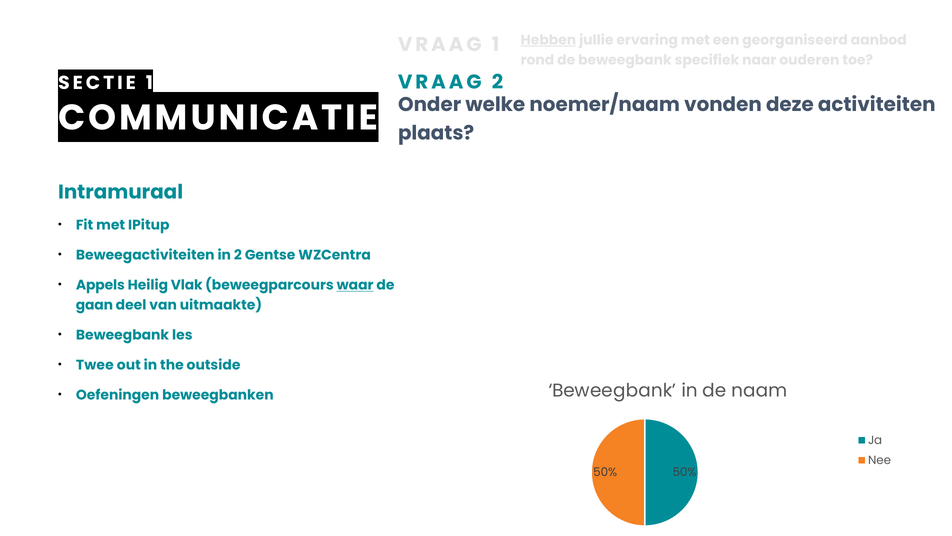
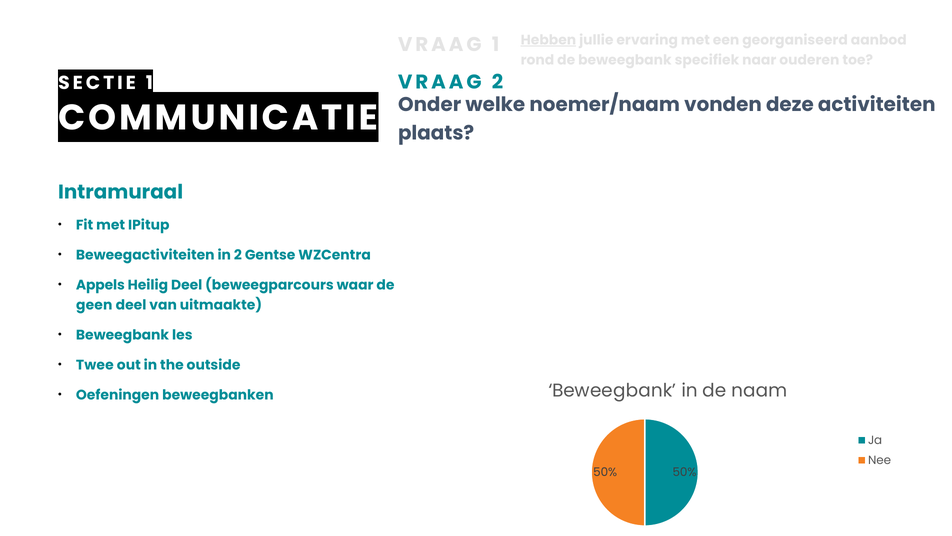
Heilig Vlak: Vlak -> Deel
waar underline: present -> none
gaan: gaan -> geen
